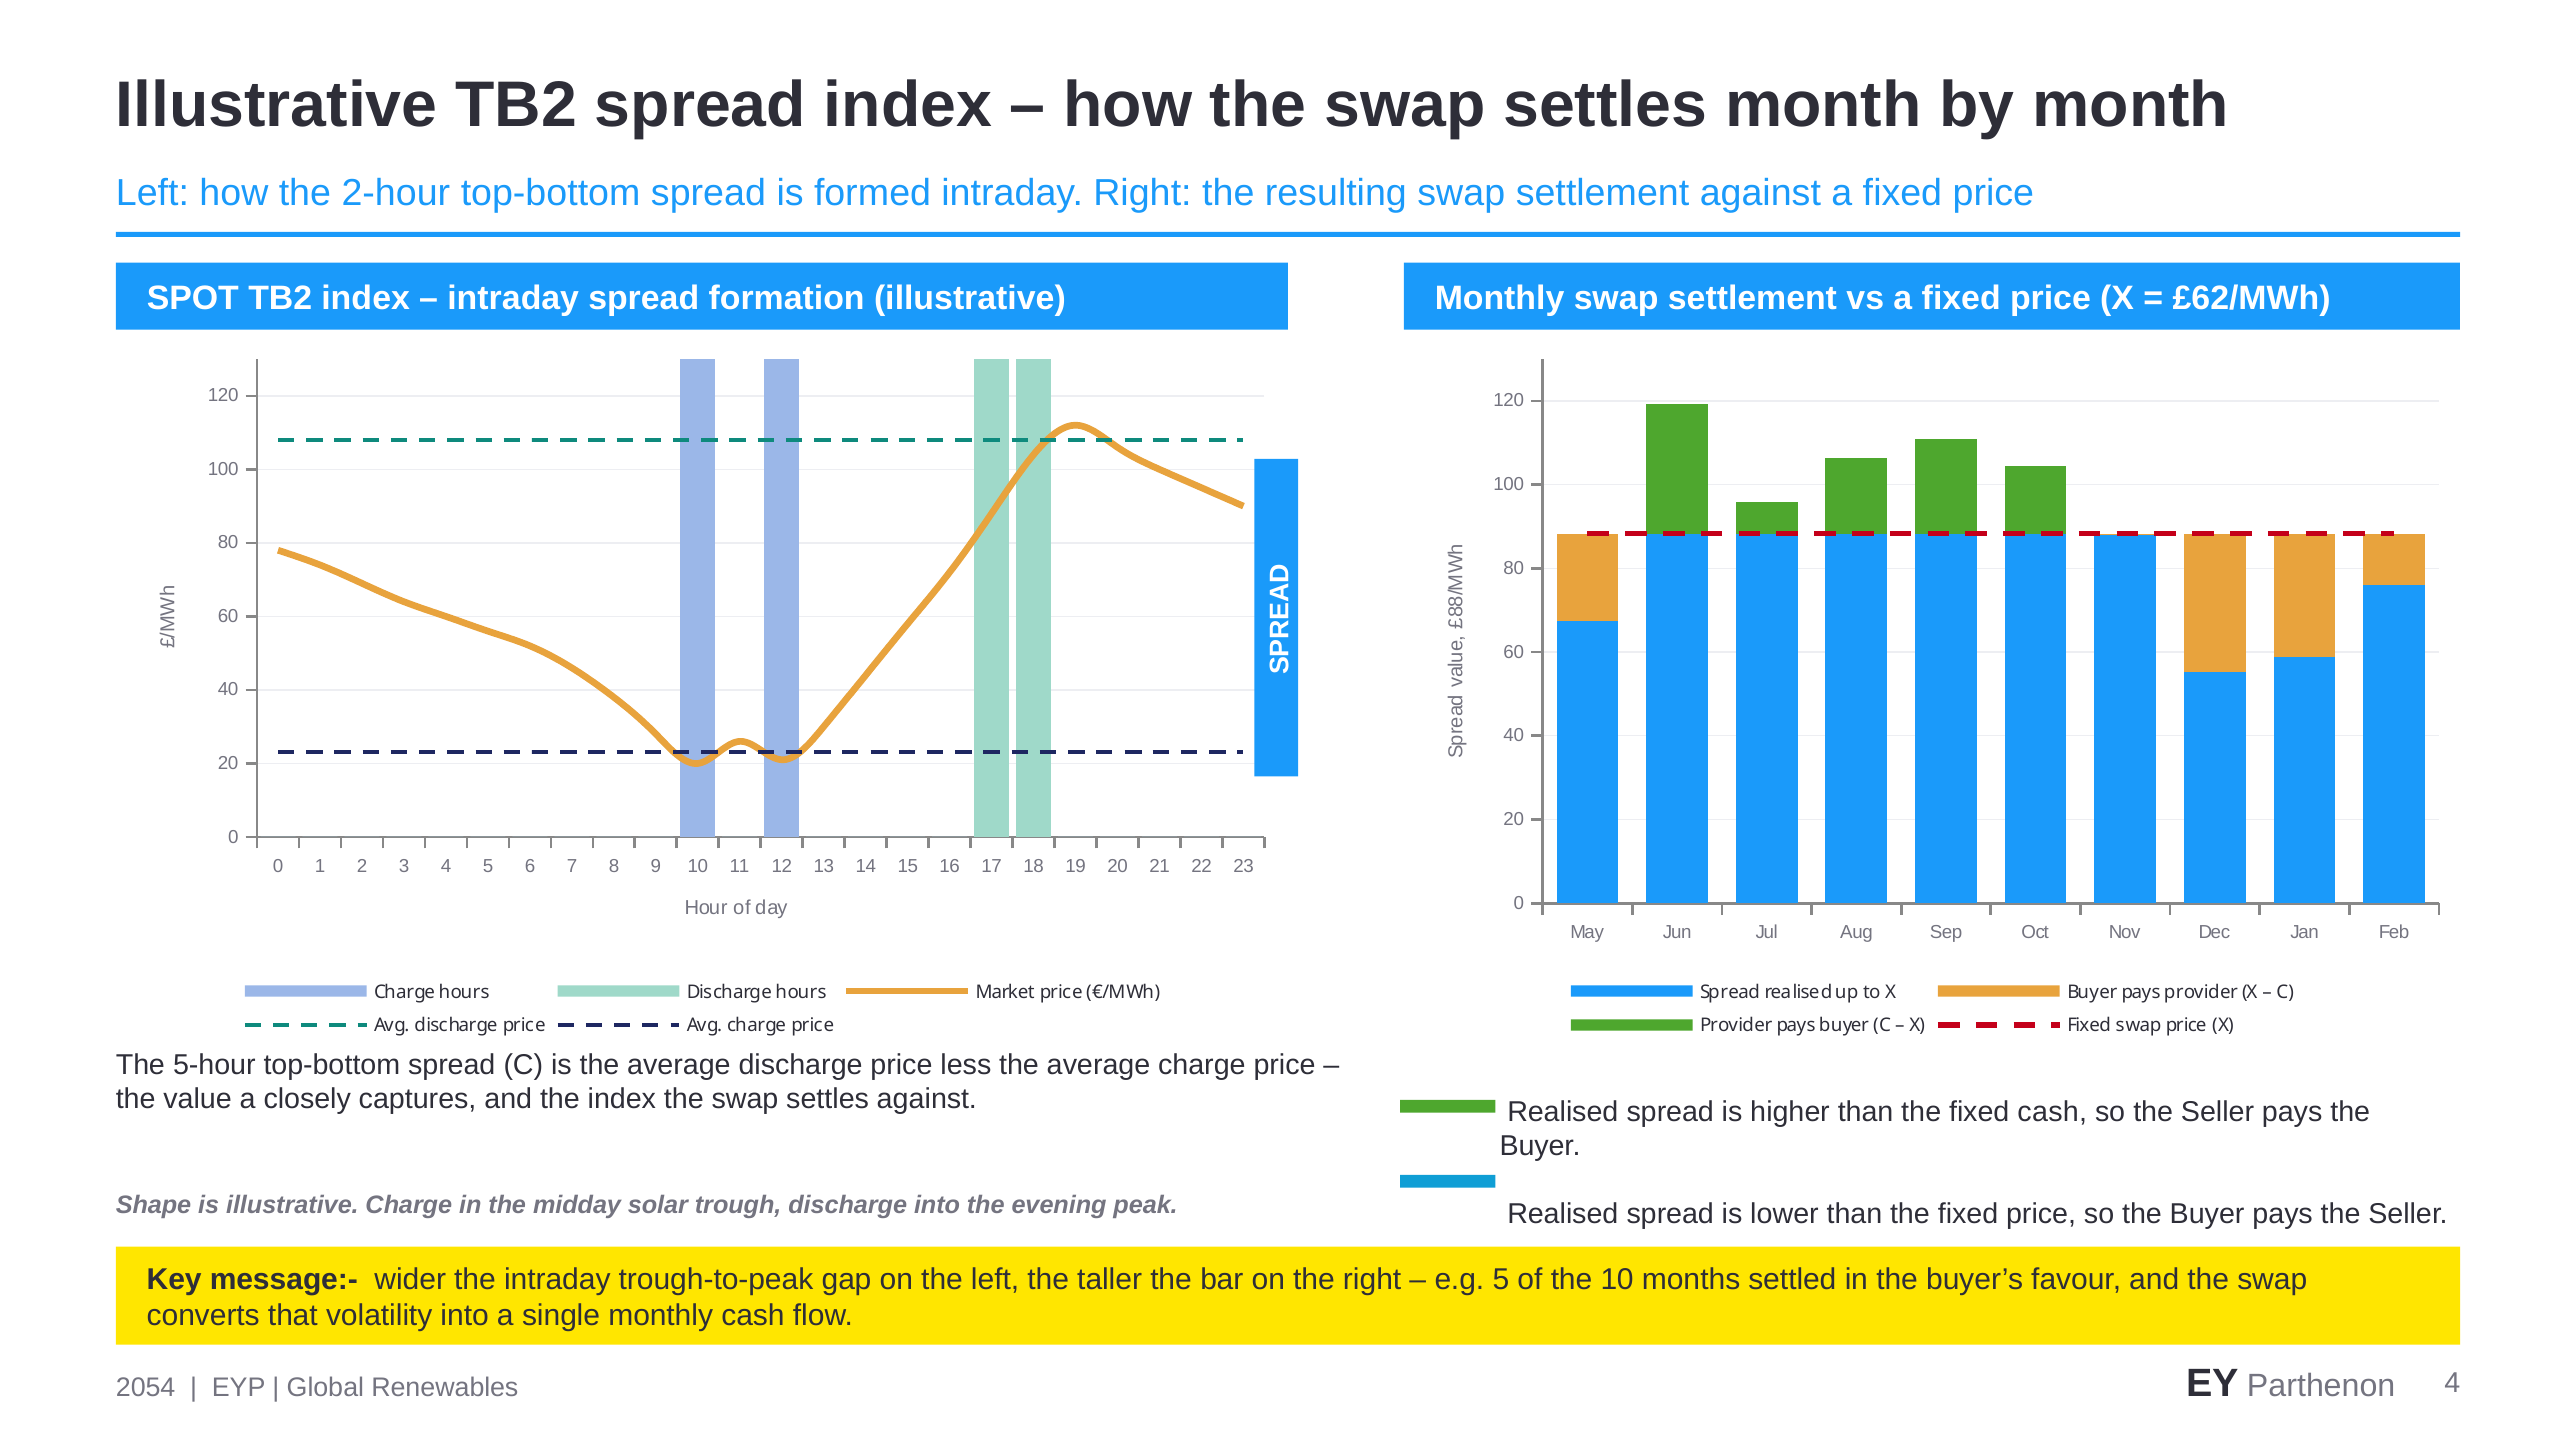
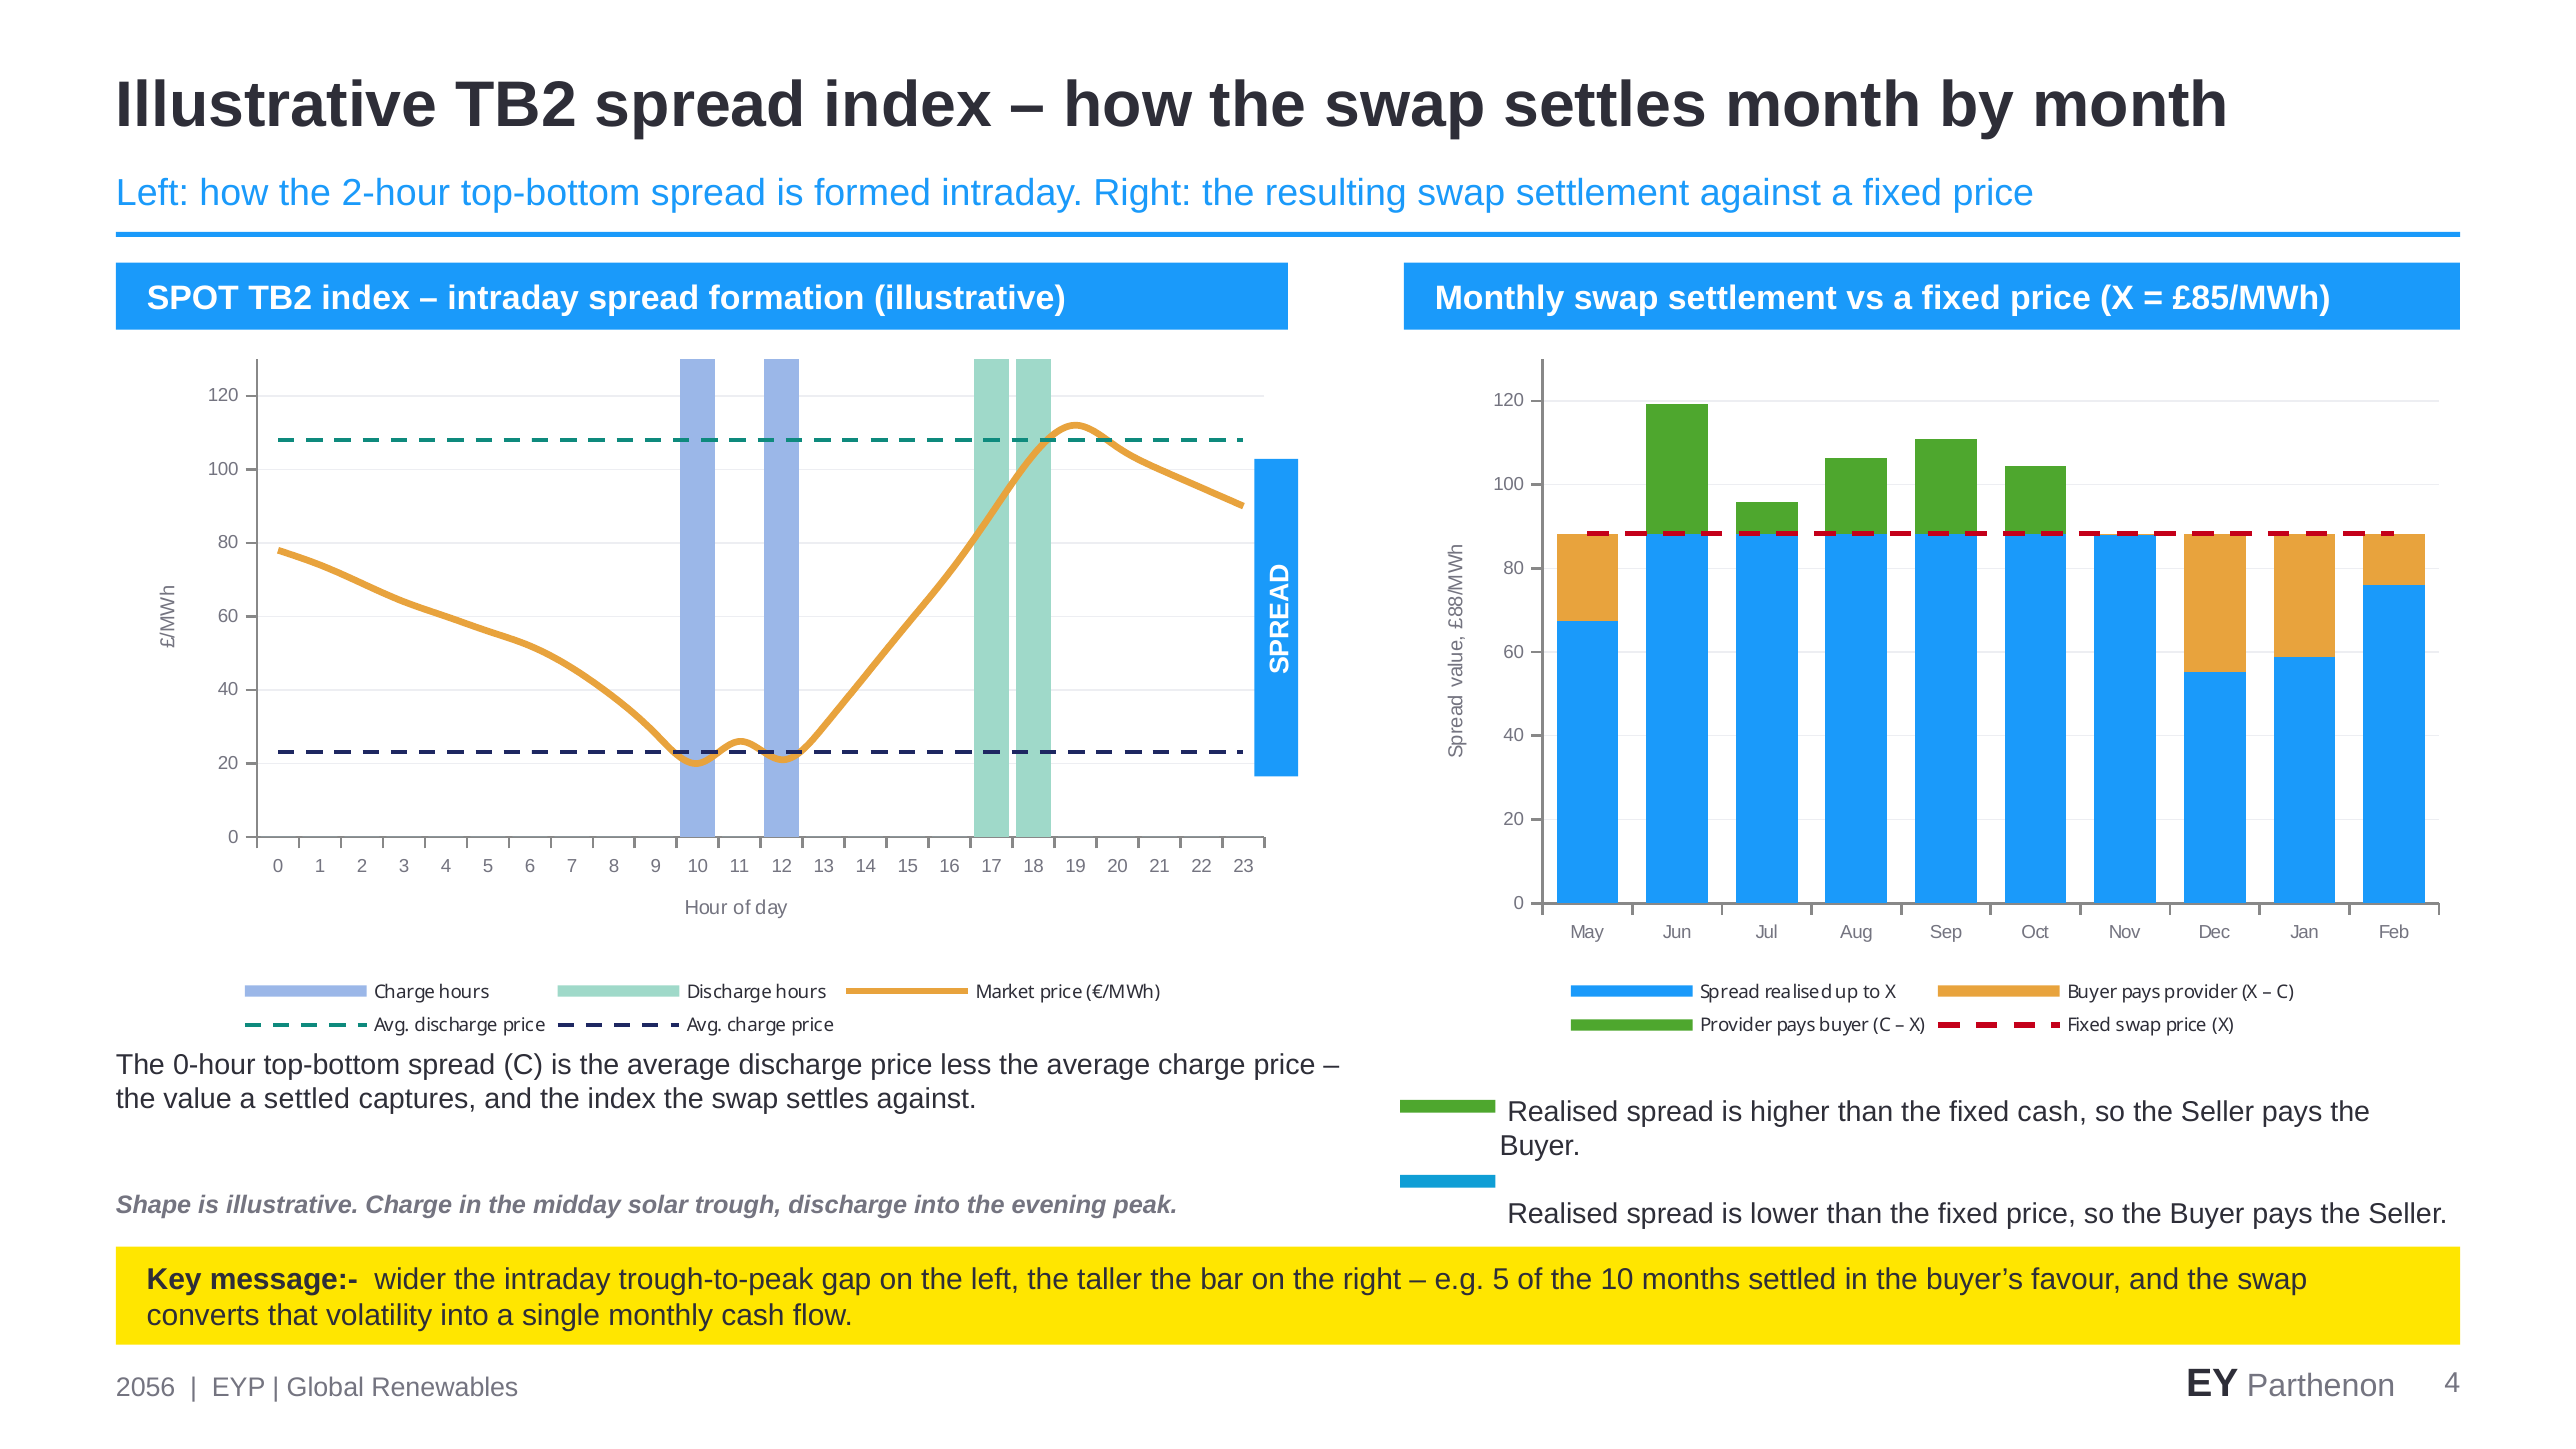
£62/MWh: £62/MWh -> £85/MWh
5-hour: 5-hour -> 0-hour
a closely: closely -> settled
2054: 2054 -> 2056
